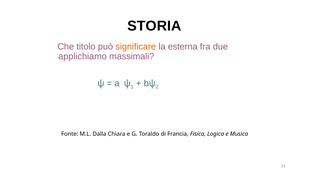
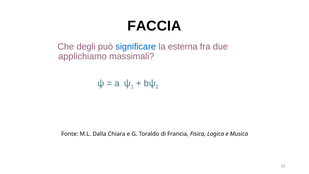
STORIA: STORIA -> FACCIA
titolo: titolo -> degli
significare colour: orange -> blue
